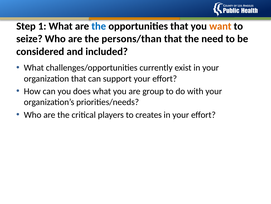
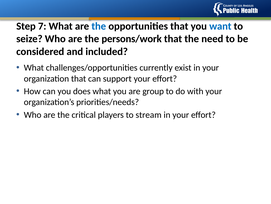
1: 1 -> 7
want colour: orange -> blue
persons/than: persons/than -> persons/work
creates: creates -> stream
